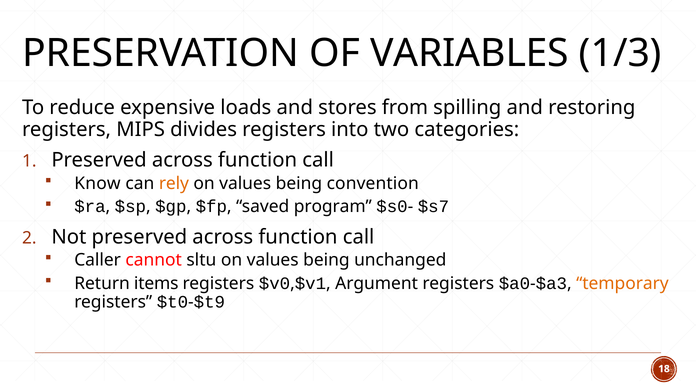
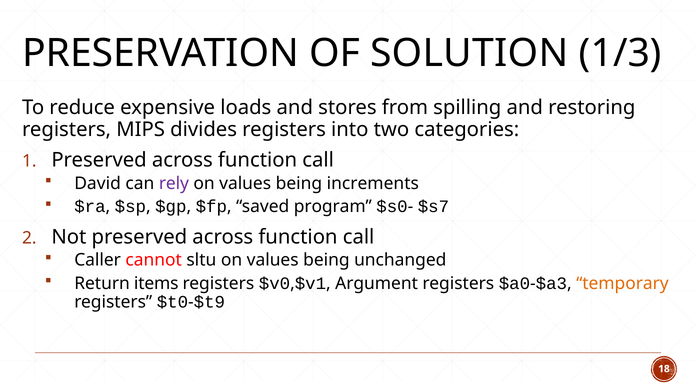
VARIABLES: VARIABLES -> SOLUTION
Know: Know -> David
rely colour: orange -> purple
convention: convention -> increments
